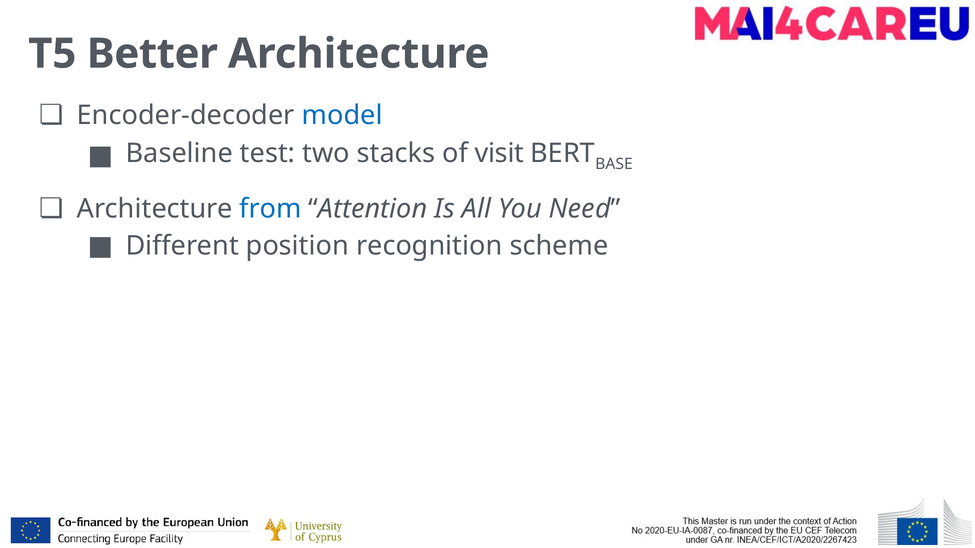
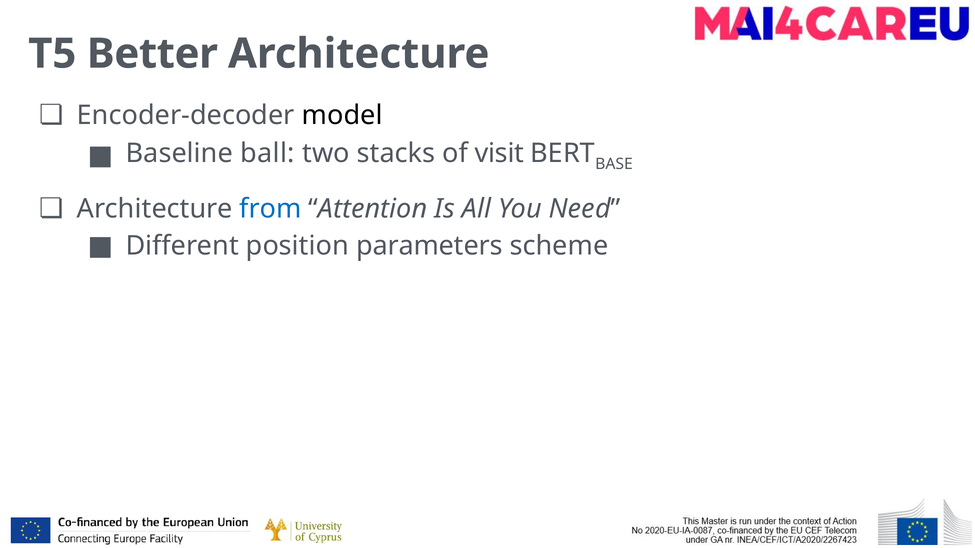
model colour: blue -> black
test: test -> ball
recognition: recognition -> parameters
